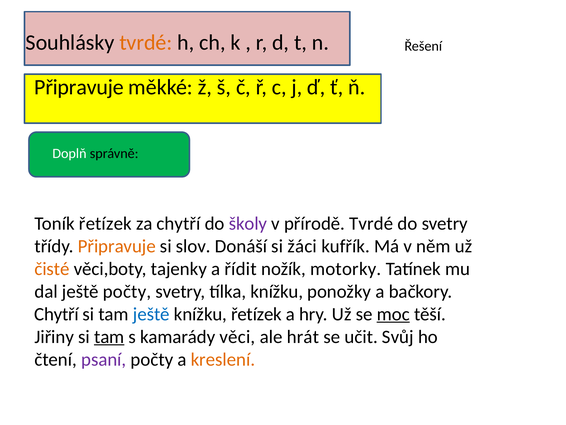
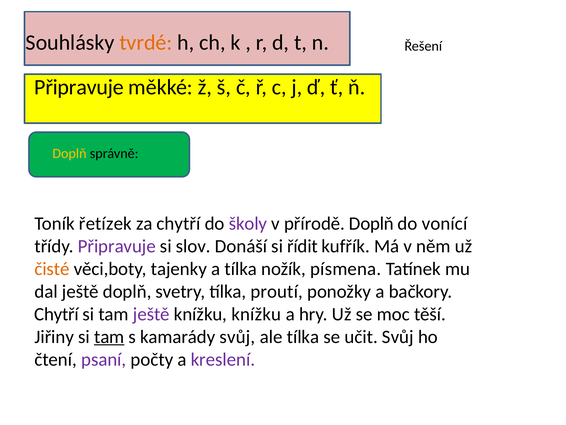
Doplň at (69, 153) colour: white -> yellow
přírodě Tvrdé: Tvrdé -> Doplň
do svetry: svetry -> vonící
Připravuje at (117, 246) colour: orange -> purple
žáci: žáci -> řídit
a řídit: řídit -> tílka
motorky: motorky -> písmena
ještě počty: počty -> doplň
tílka knížku: knížku -> proutí
ještě at (151, 314) colour: blue -> purple
knížku řetízek: řetízek -> knížku
moc underline: present -> none
kamarády věci: věci -> svůj
ale hrát: hrát -> tílka
kreslení colour: orange -> purple
